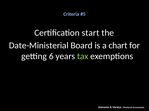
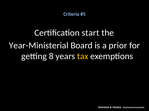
Date-Ministerial: Date-Ministerial -> Year-Ministerial
chart: chart -> prior
6: 6 -> 8
tax colour: light green -> yellow
